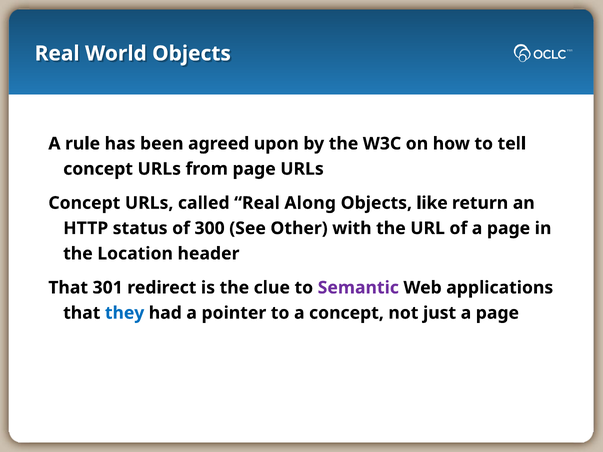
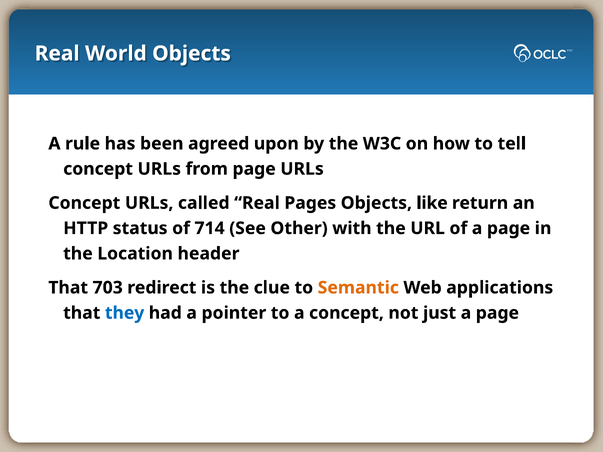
Along: Along -> Pages
300: 300 -> 714
301: 301 -> 703
Semantic colour: purple -> orange
